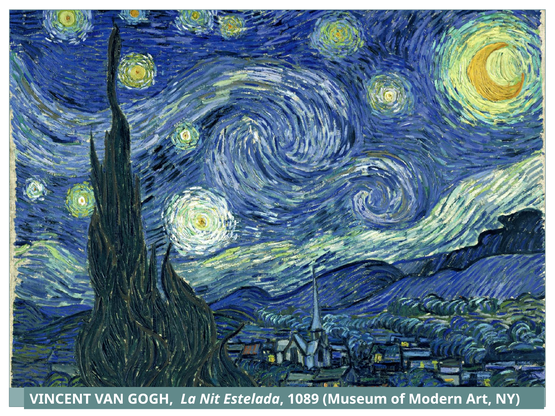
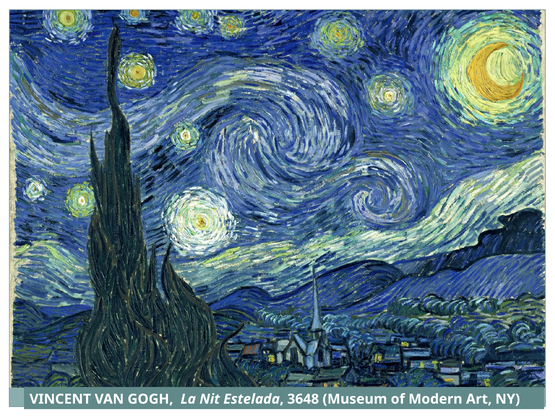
1089: 1089 -> 3648
